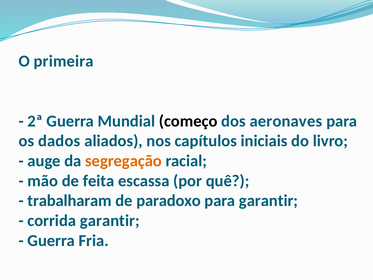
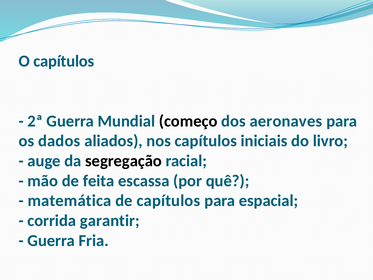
O primeira: primeira -> capítulos
segregação colour: orange -> black
trabalharam: trabalharam -> matemática
de paradoxo: paradoxo -> capítulos
para garantir: garantir -> espacial
